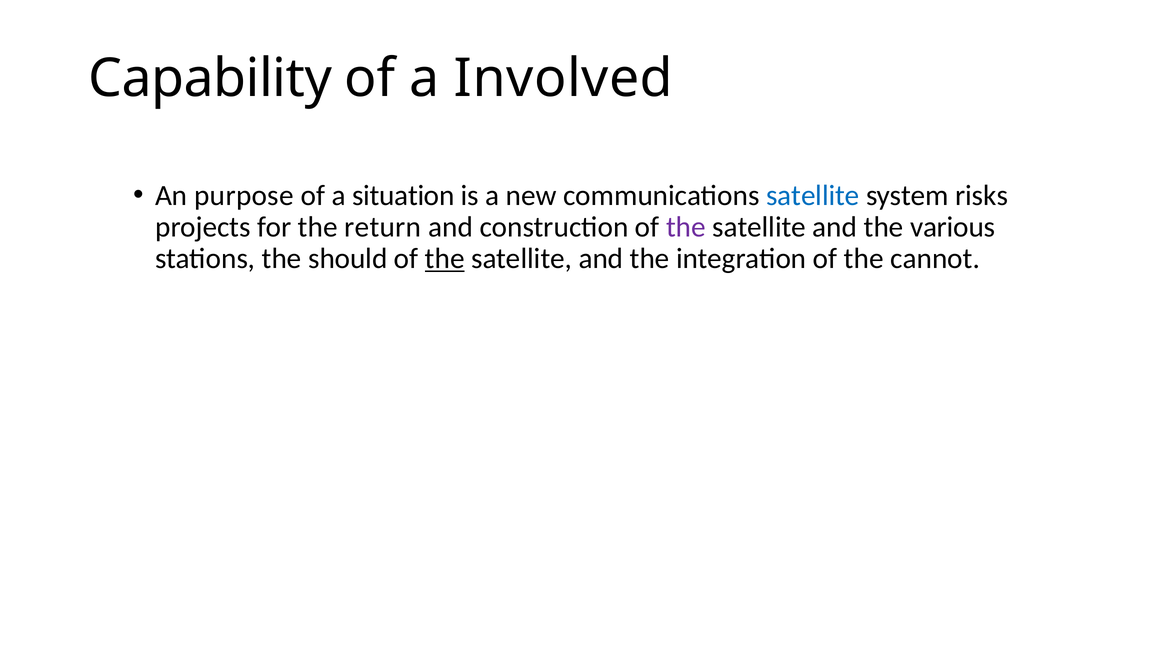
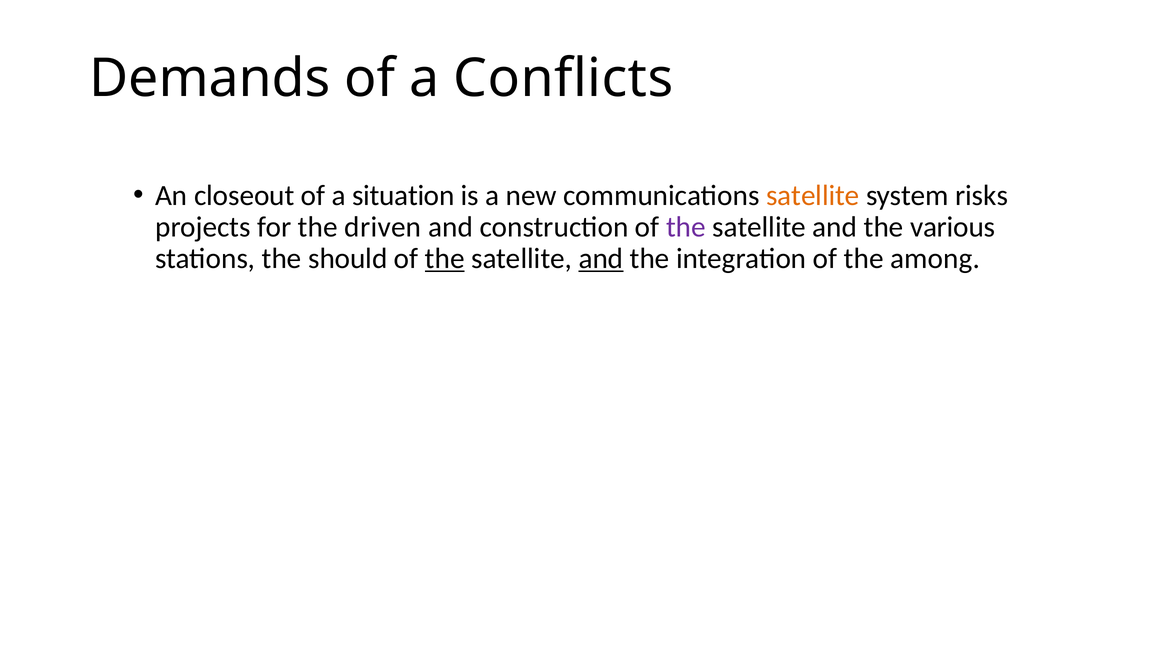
Capability: Capability -> Demands
Involved: Involved -> Conflicts
purpose: purpose -> closeout
satellite at (813, 195) colour: blue -> orange
return: return -> driven
and at (601, 259) underline: none -> present
cannot: cannot -> among
